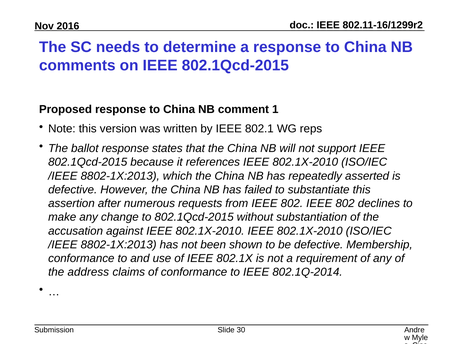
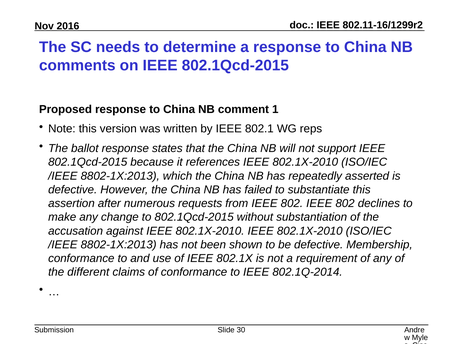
address: address -> different
